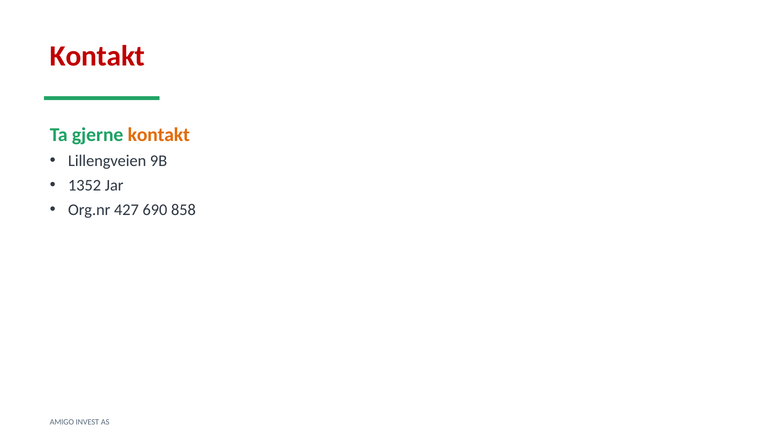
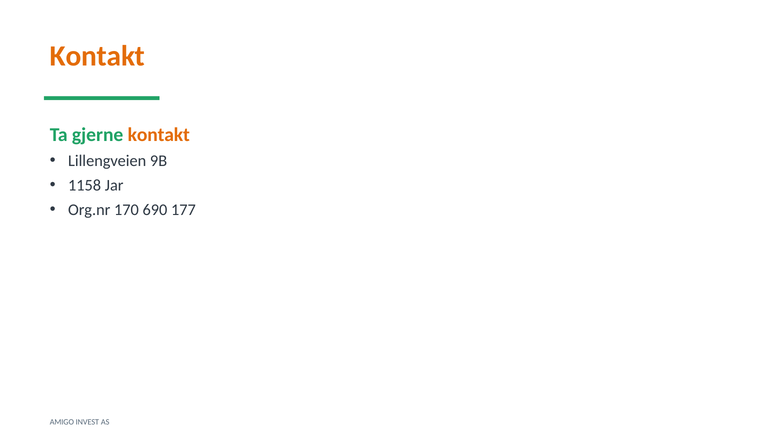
Kontakt at (97, 56) colour: red -> orange
1352: 1352 -> 1158
427: 427 -> 170
858: 858 -> 177
